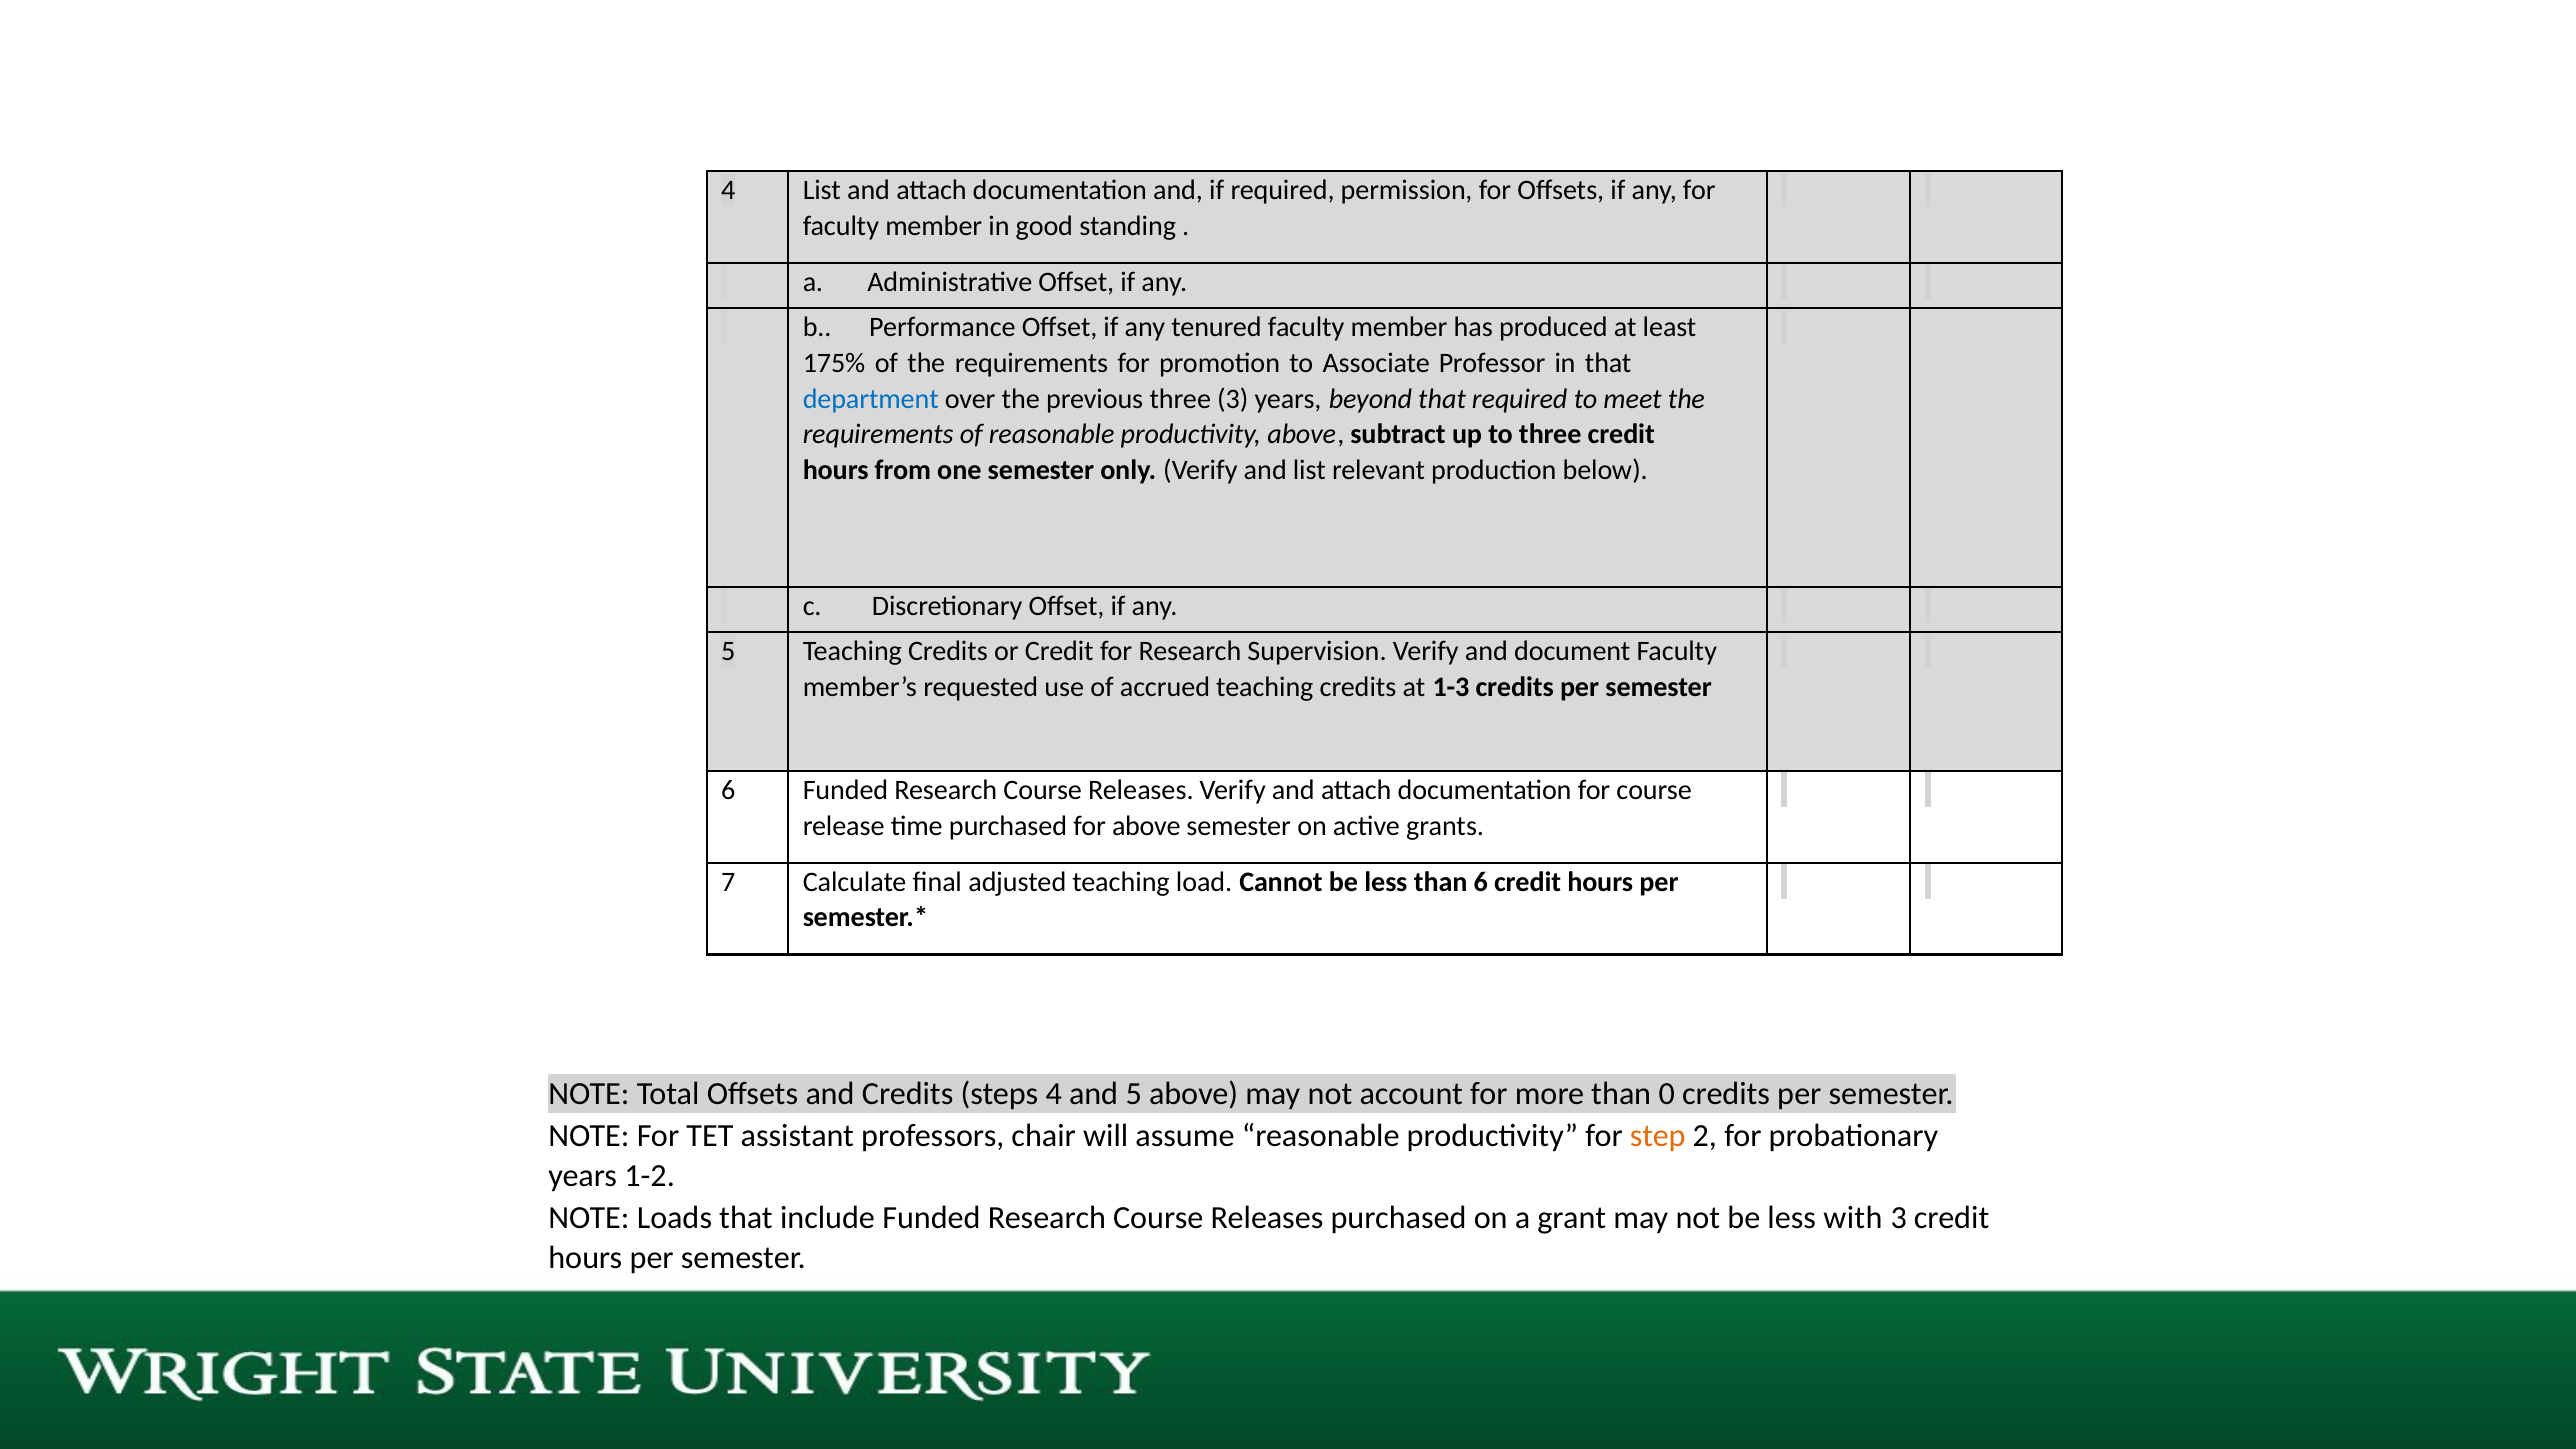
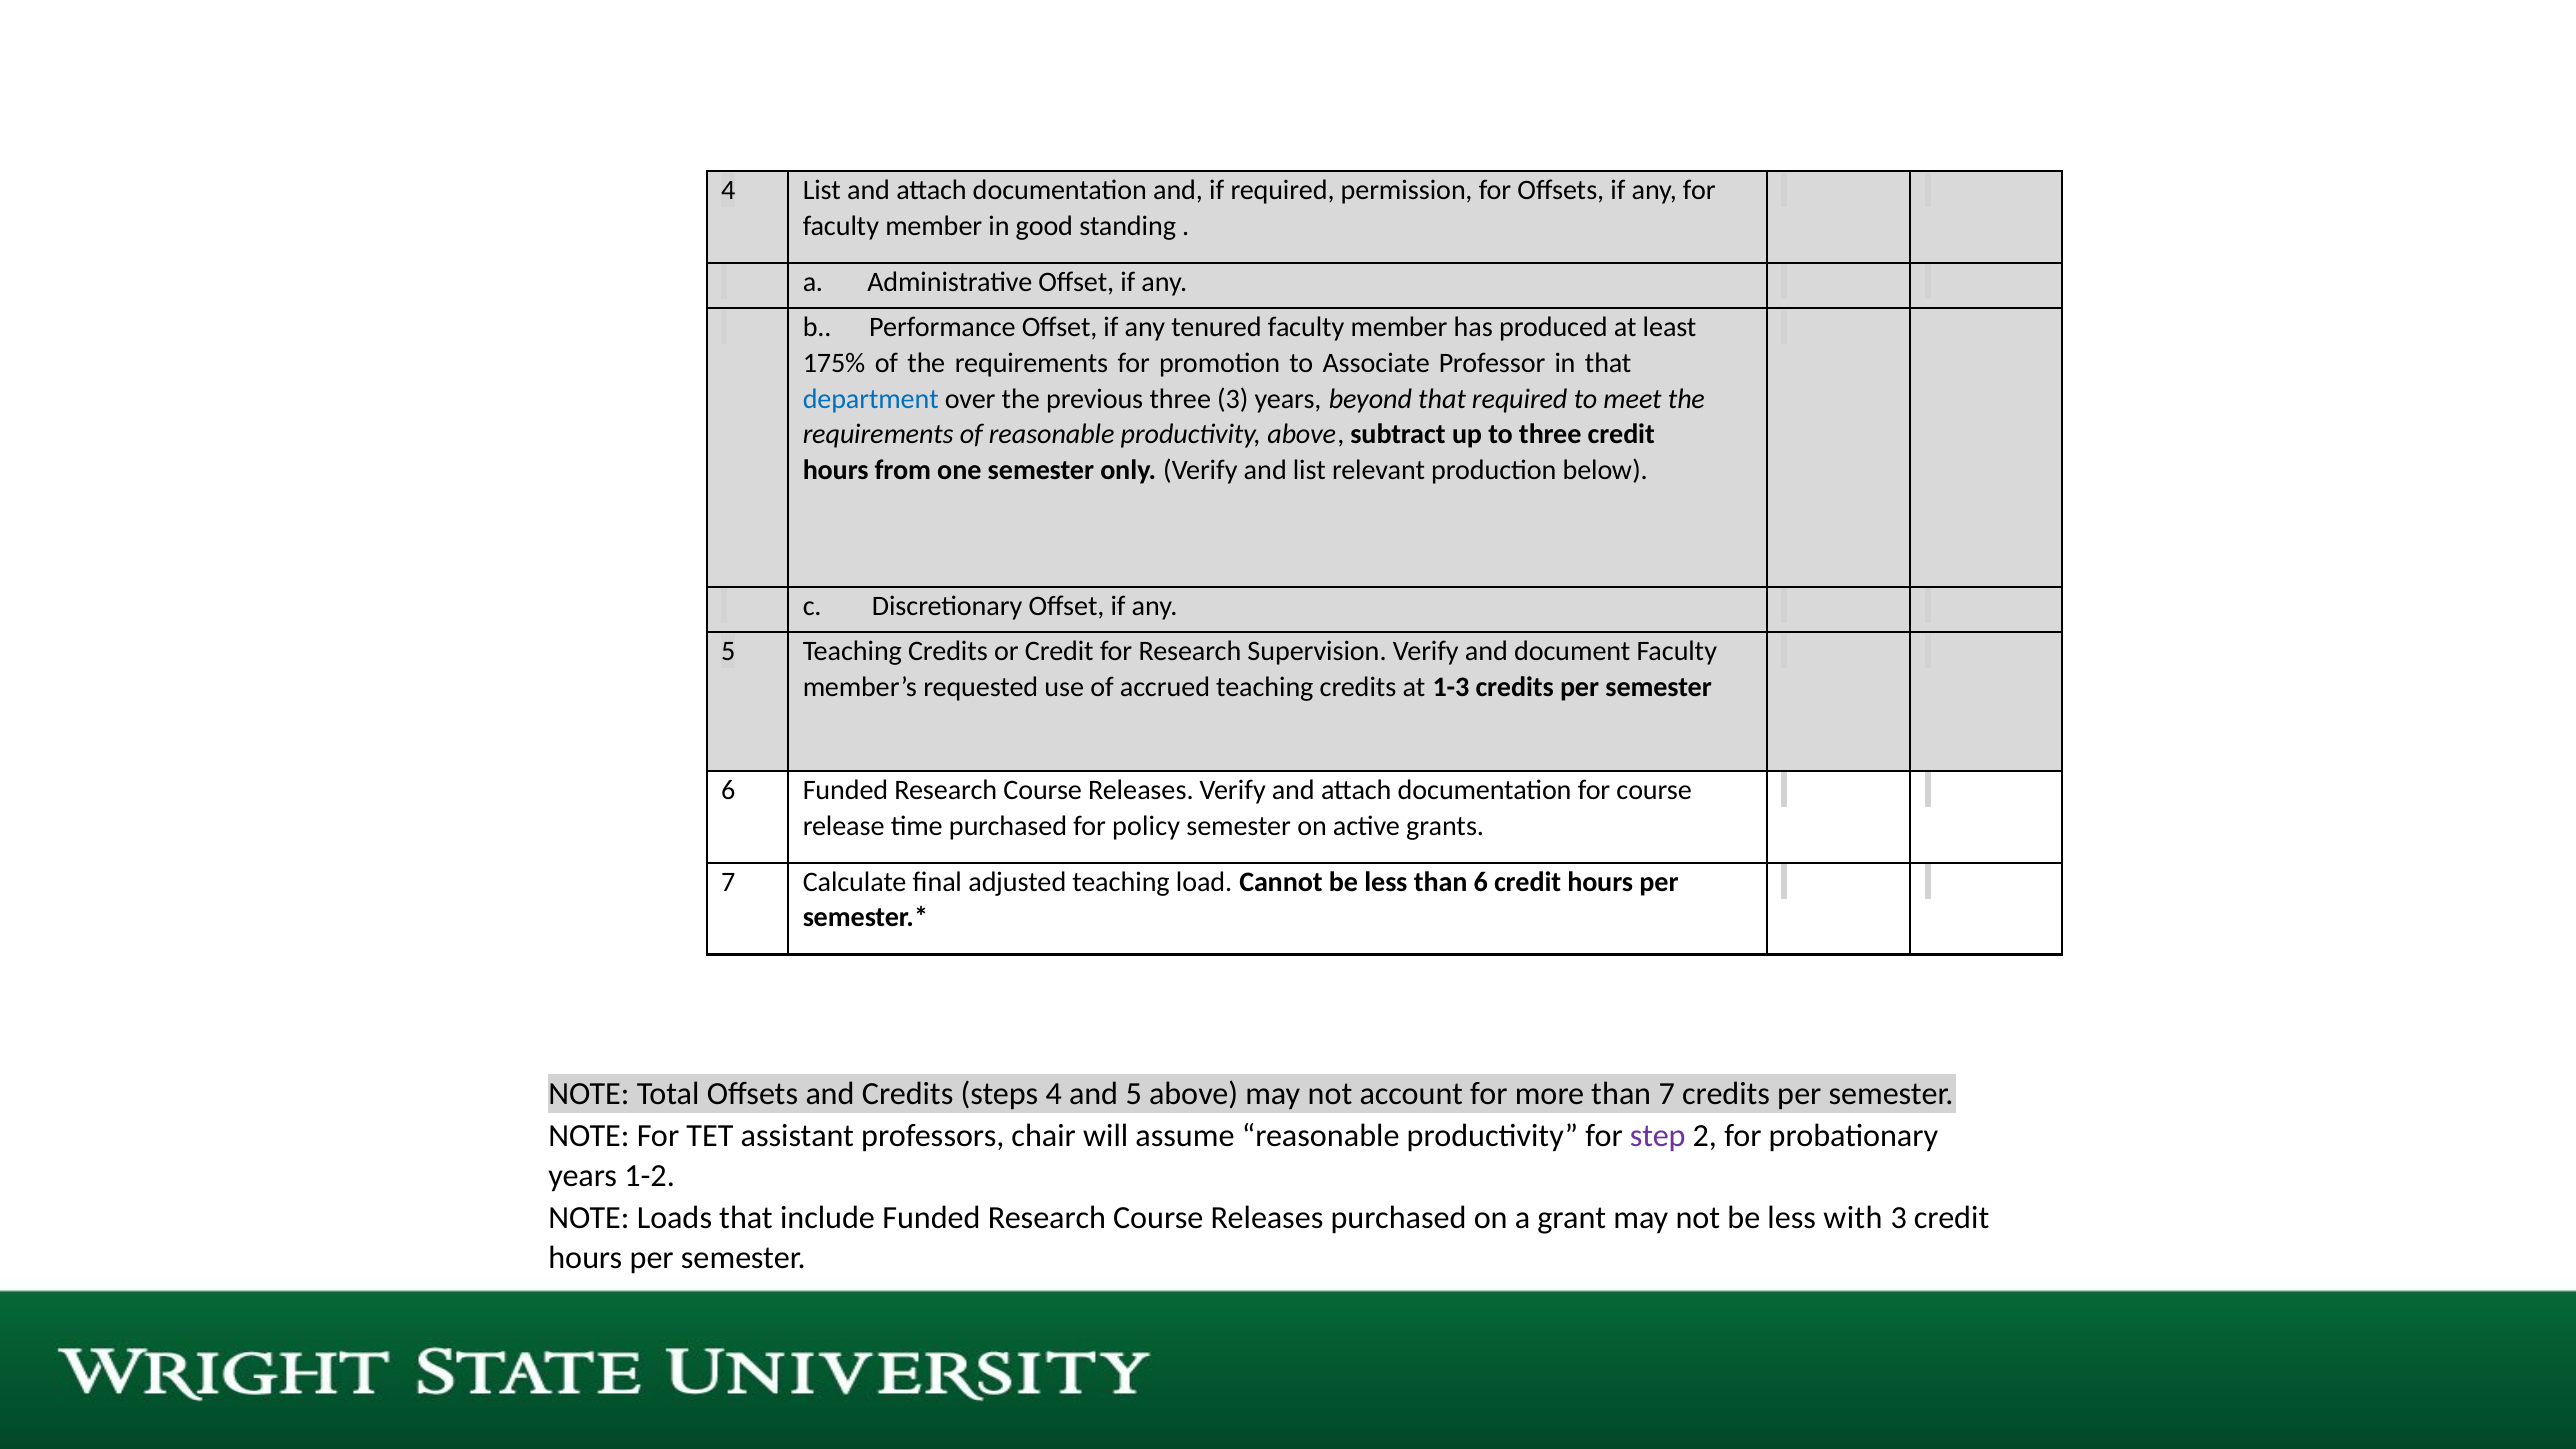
for above: above -> policy
than 0: 0 -> 7
step colour: orange -> purple
